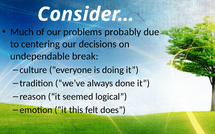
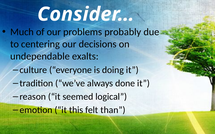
break: break -> exalts
does: does -> than
